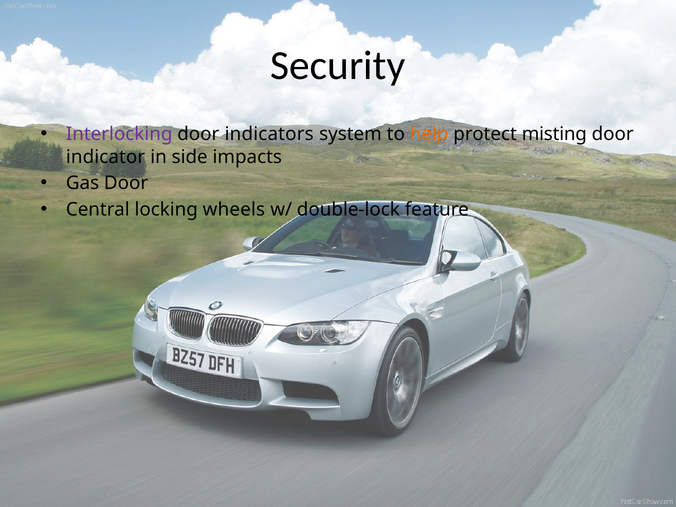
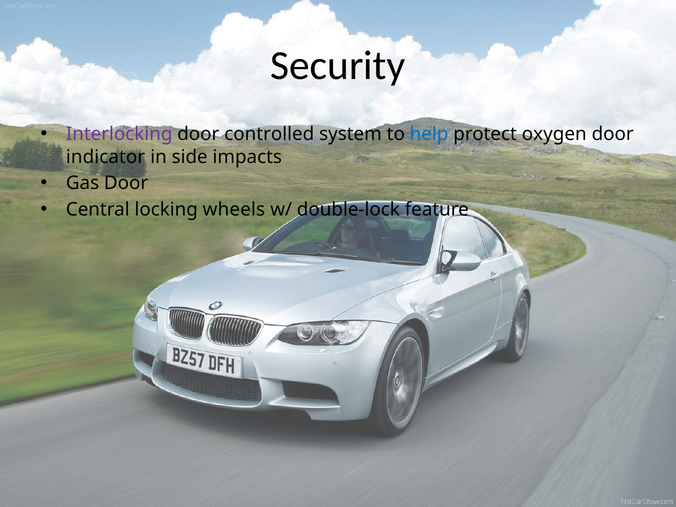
indicators: indicators -> controlled
help colour: orange -> blue
misting: misting -> oxygen
